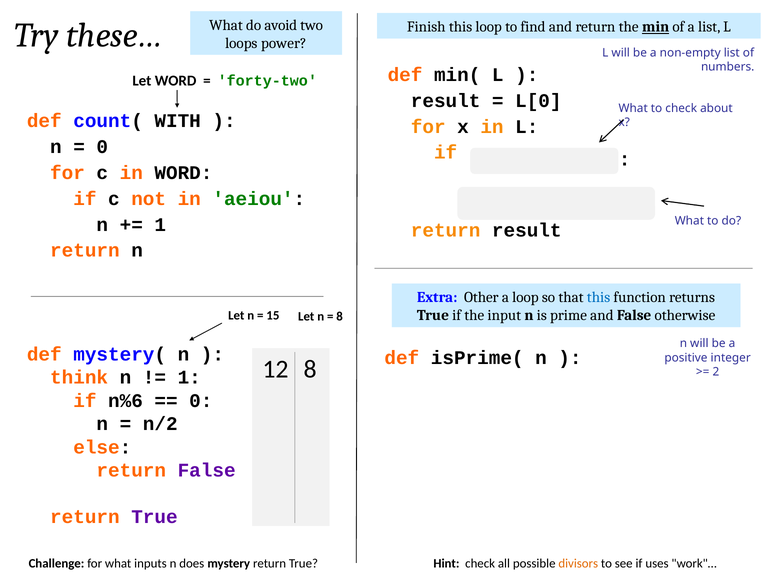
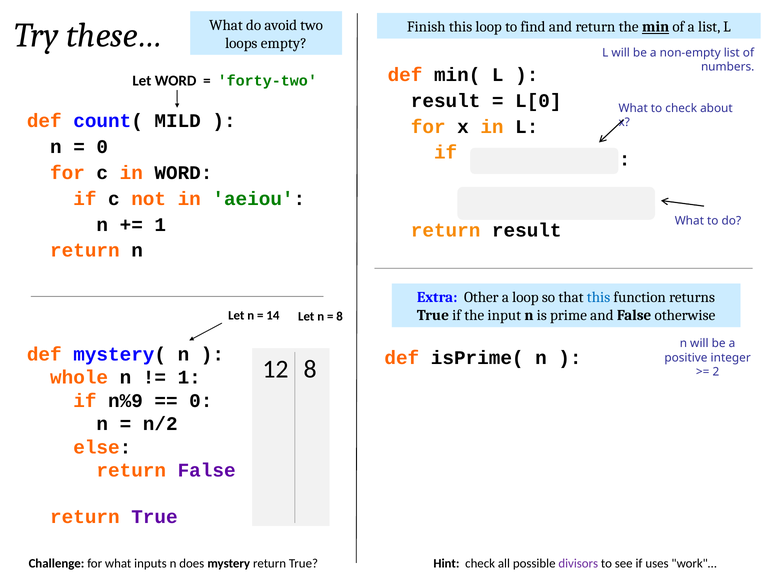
power: power -> empty
WITH: WITH -> MILD
15: 15 -> 14
think: think -> whole
n%6: n%6 -> n%9
divisors colour: orange -> purple
